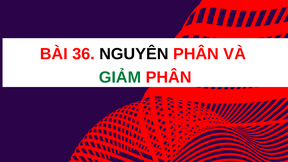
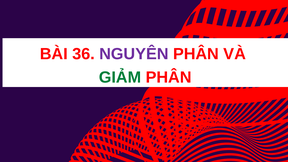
NGUYÊN colour: black -> purple
